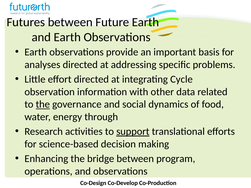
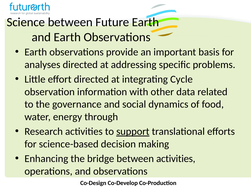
Futures: Futures -> Science
the at (43, 104) underline: present -> none
between program: program -> activities
